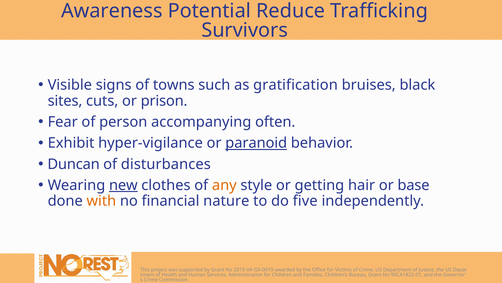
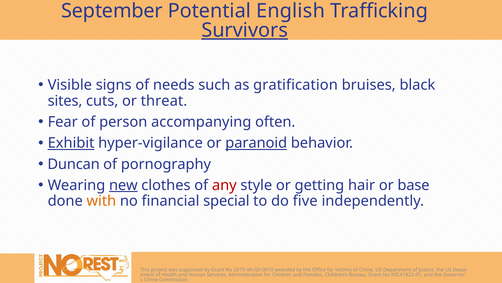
Awareness: Awareness -> September
Reduce: Reduce -> English
Survivors underline: none -> present
towns: towns -> needs
prison: prison -> threat
Exhibit underline: none -> present
disturbances: disturbances -> pornography
any colour: orange -> red
nature: nature -> special
